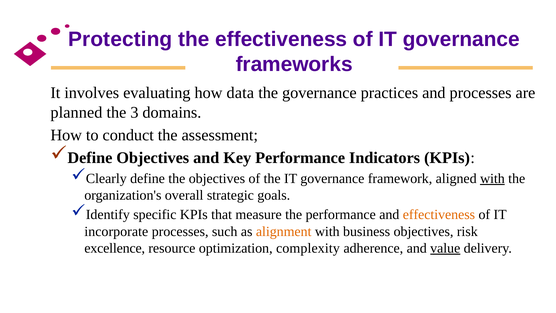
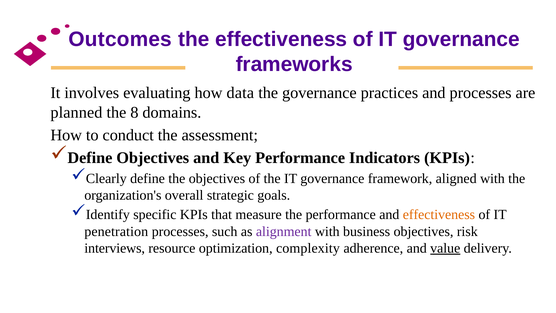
Protecting: Protecting -> Outcomes
3: 3 -> 8
with at (492, 178) underline: present -> none
incorporate: incorporate -> penetration
alignment colour: orange -> purple
excellence: excellence -> interviews
